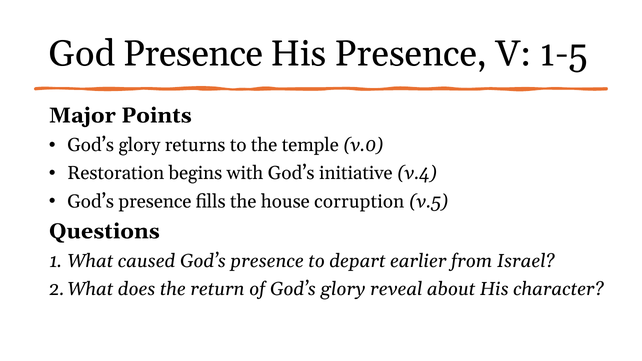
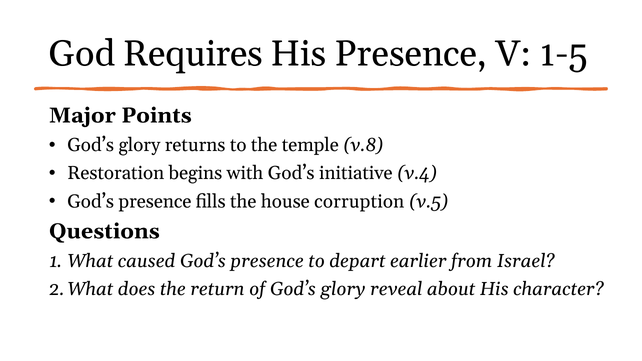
God Presence: Presence -> Requires
v.0: v.0 -> v.8
